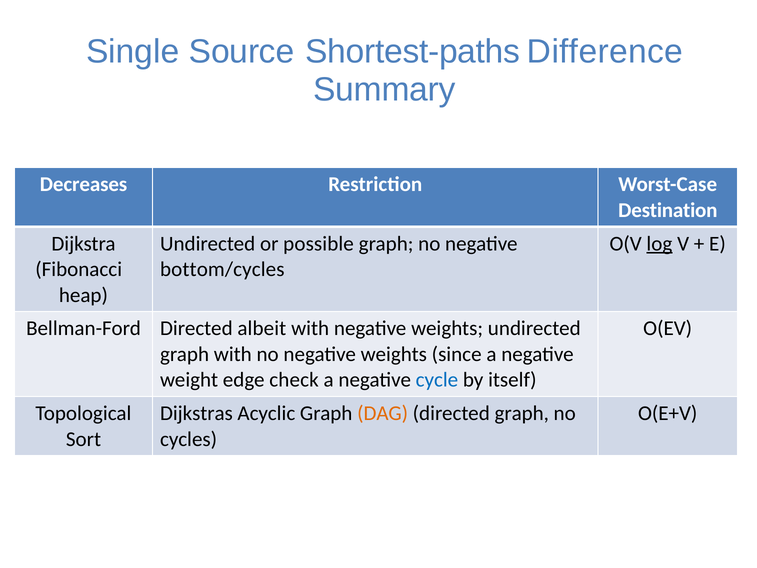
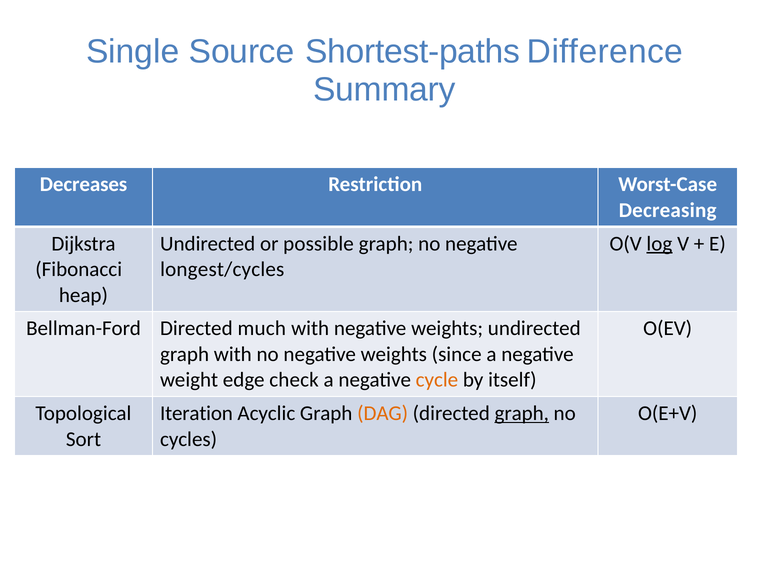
Destination: Destination -> Decreasing
bottom/cycles: bottom/cycles -> longest/cycles
albeit: albeit -> much
cycle colour: blue -> orange
Dijkstras: Dijkstras -> Iteration
graph at (522, 413) underline: none -> present
